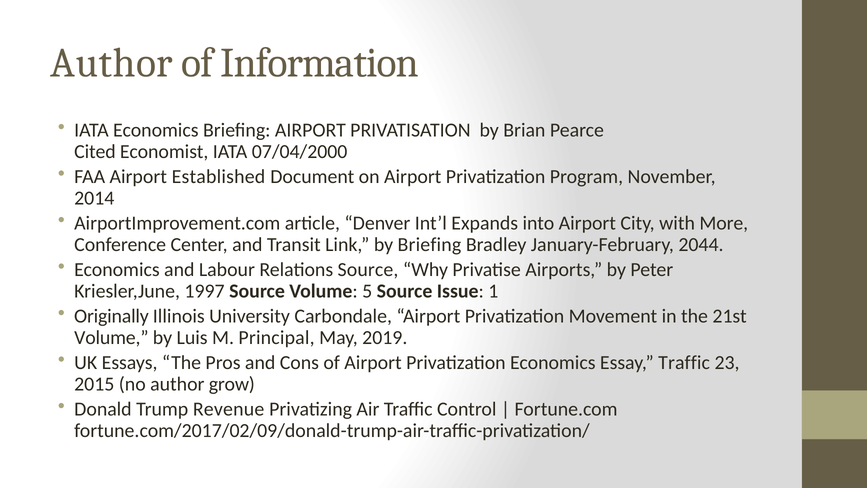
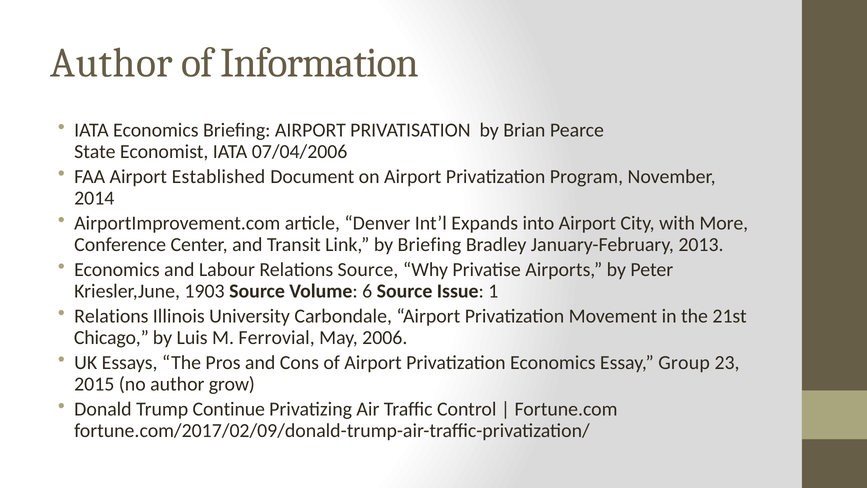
Cited: Cited -> State
07/04/2000: 07/04/2000 -> 07/04/2006
2044: 2044 -> 2013
1997: 1997 -> 1903
5: 5 -> 6
Originally at (111, 316): Originally -> Relations
Volume at (111, 338): Volume -> Chicago
Principal: Principal -> Ferrovial
2019: 2019 -> 2006
Essay Traffic: Traffic -> Group
Revenue: Revenue -> Continue
